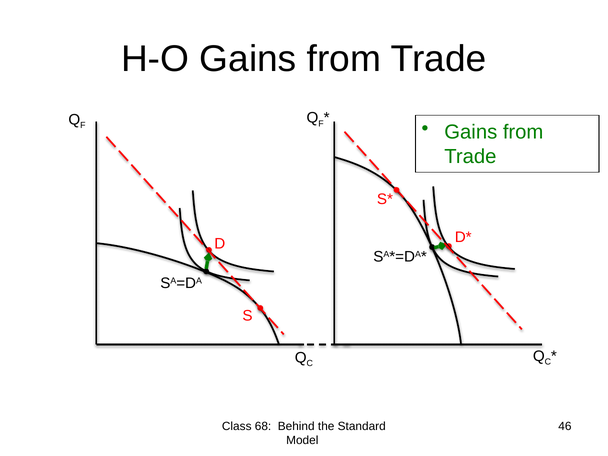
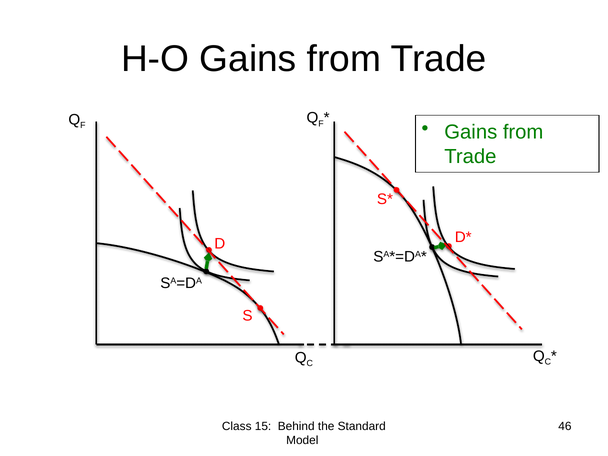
68: 68 -> 15
